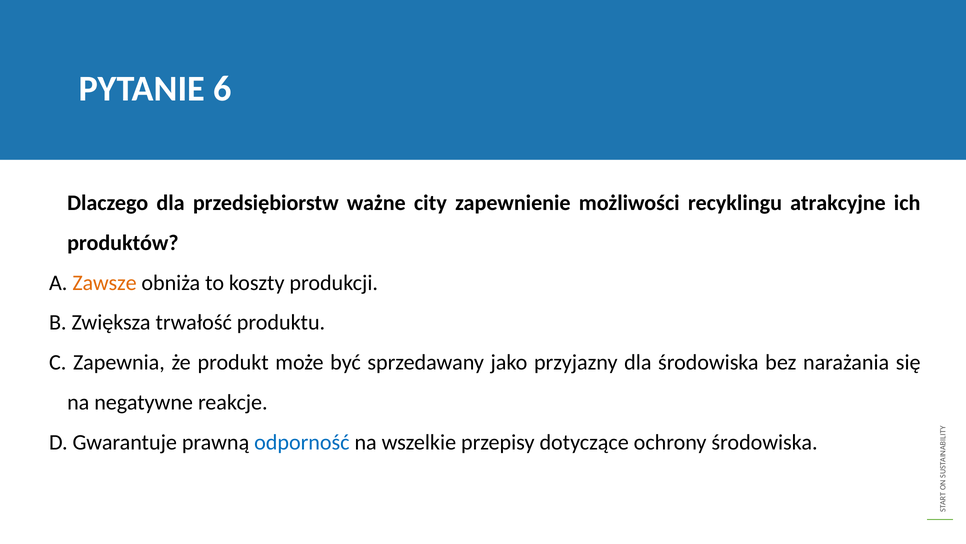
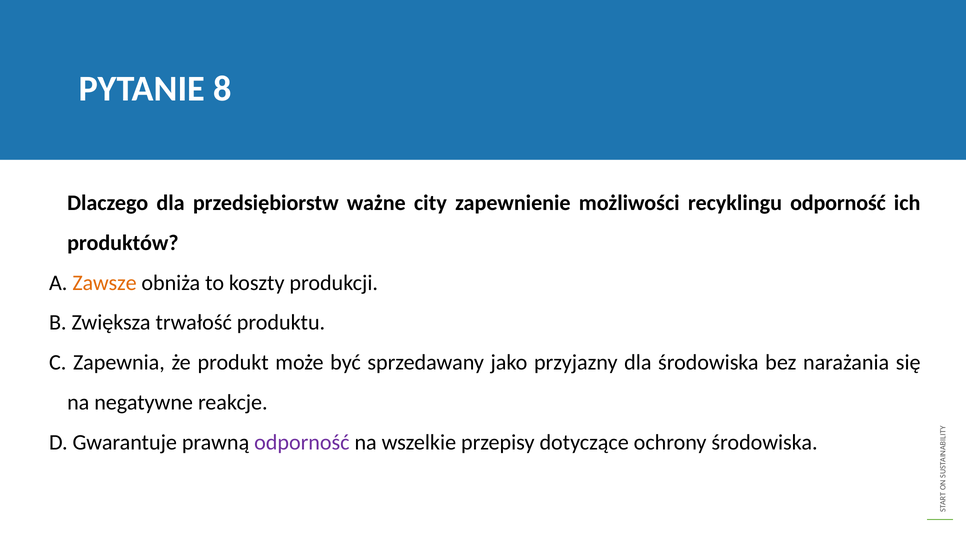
6: 6 -> 8
recyklingu atrakcyjne: atrakcyjne -> odporność
odporność at (302, 442) colour: blue -> purple
